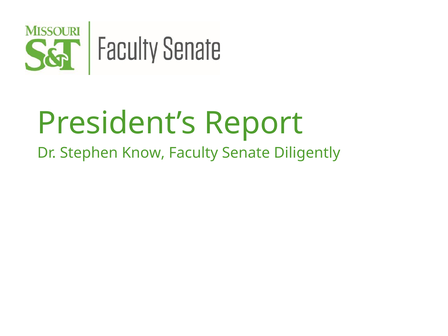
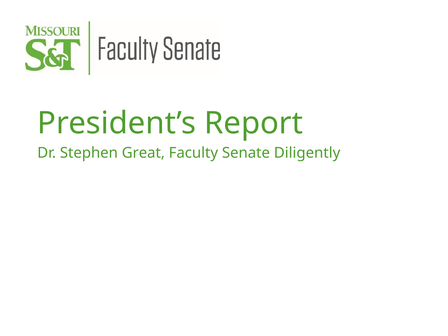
Know: Know -> Great
